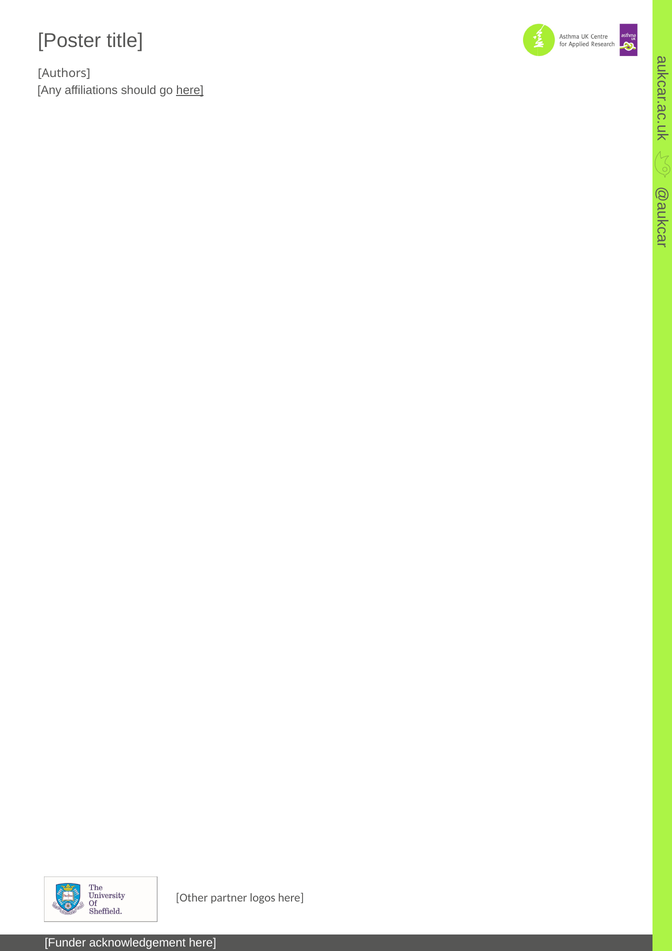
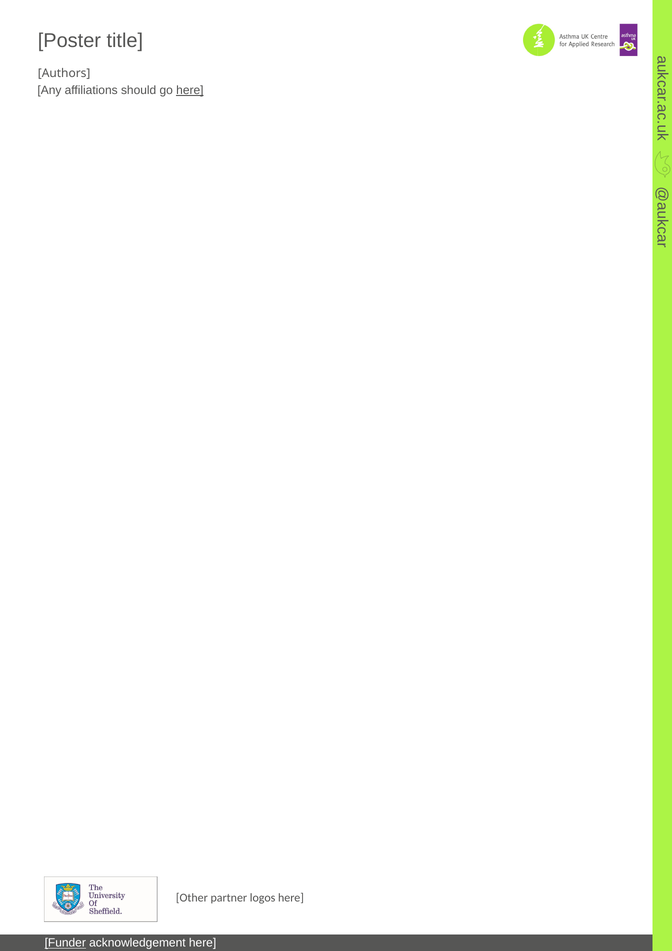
Funder underline: none -> present
